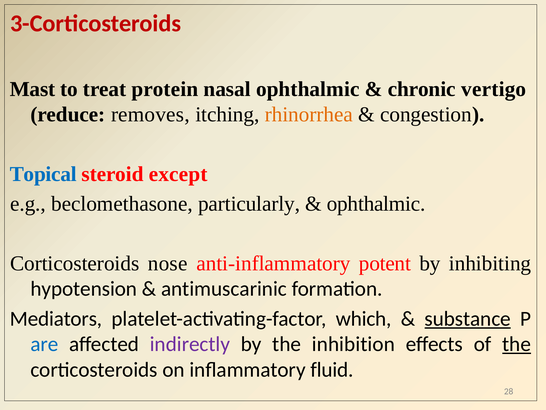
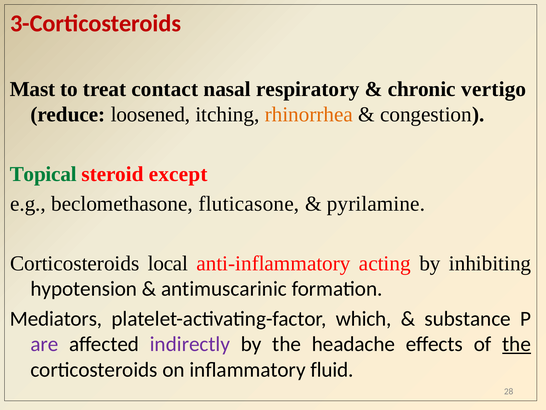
protein: protein -> contact
nasal ophthalmic: ophthalmic -> respiratory
removes: removes -> loosened
Topical colour: blue -> green
particularly: particularly -> fluticasone
ophthalmic at (376, 204): ophthalmic -> pyrilamine
nose: nose -> local
potent: potent -> acting
substance underline: present -> none
are colour: blue -> purple
inhibition: inhibition -> headache
